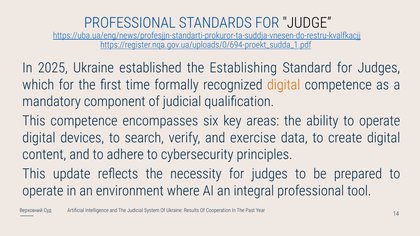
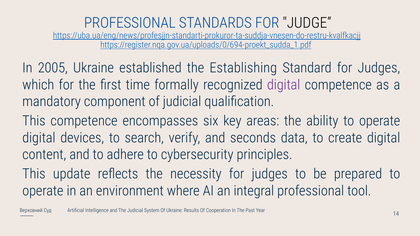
2025: 2025 -> 2005
digital at (284, 85) colour: orange -> purple
exercise: exercise -> seconds
